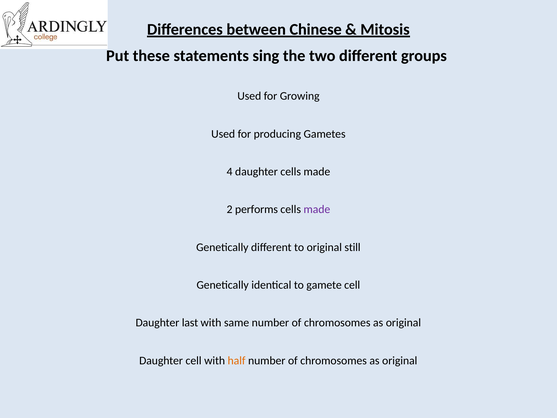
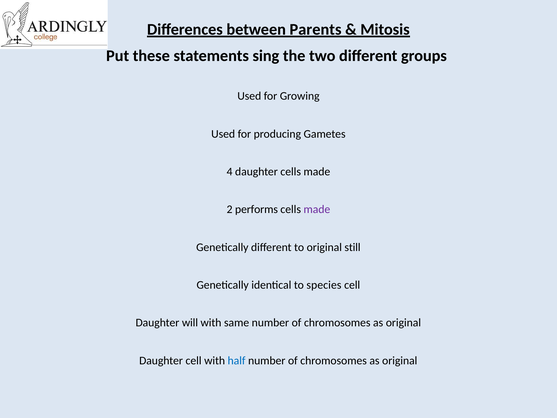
Chinese: Chinese -> Parents
gamete: gamete -> species
last: last -> will
half colour: orange -> blue
